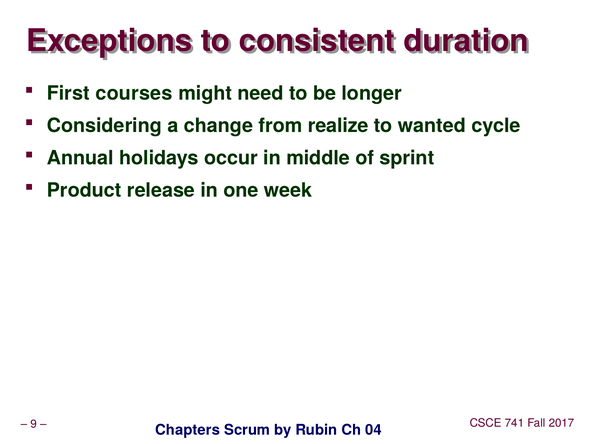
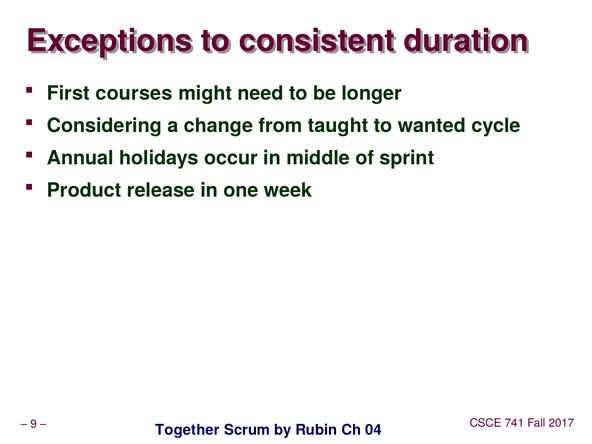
realize: realize -> taught
Chapters: Chapters -> Together
